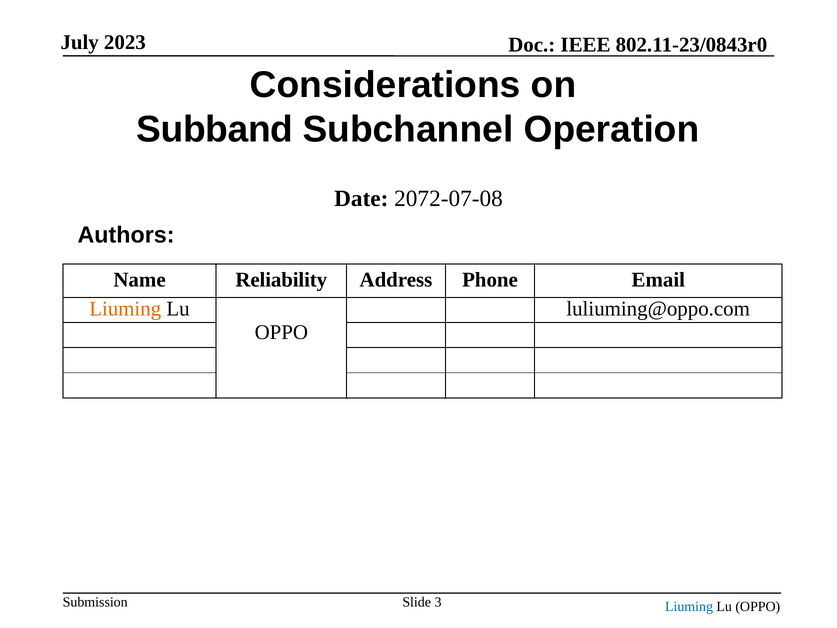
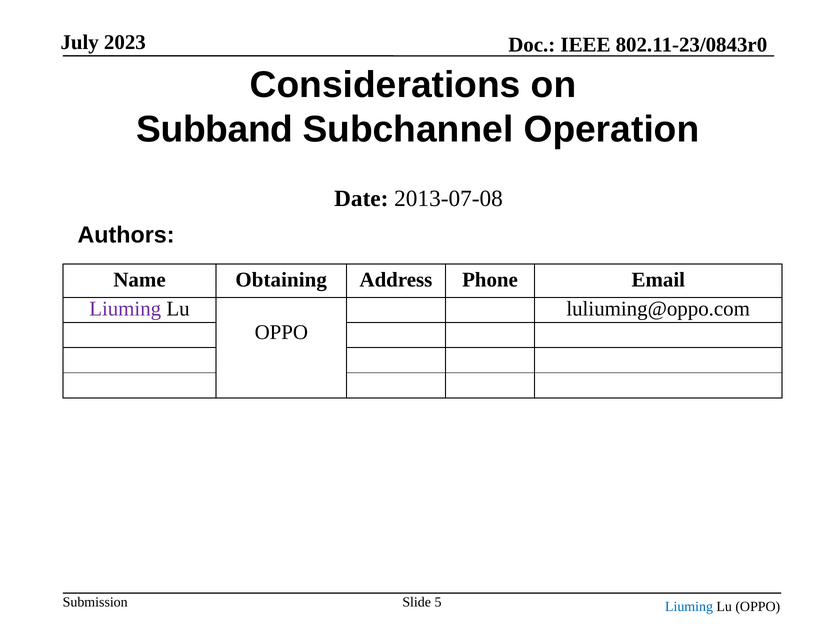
2072-07-08: 2072-07-08 -> 2013-07-08
Reliability: Reliability -> Obtaining
Liuming at (125, 309) colour: orange -> purple
3: 3 -> 5
